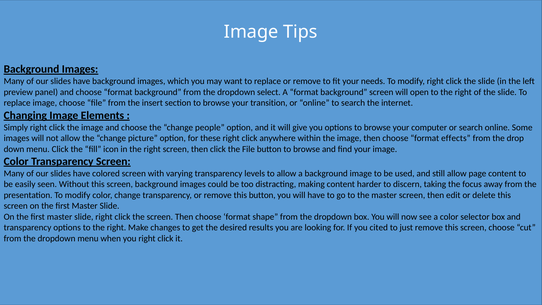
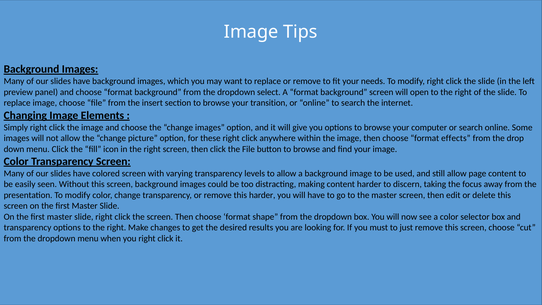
change people: people -> images
this button: button -> harder
cited: cited -> must
